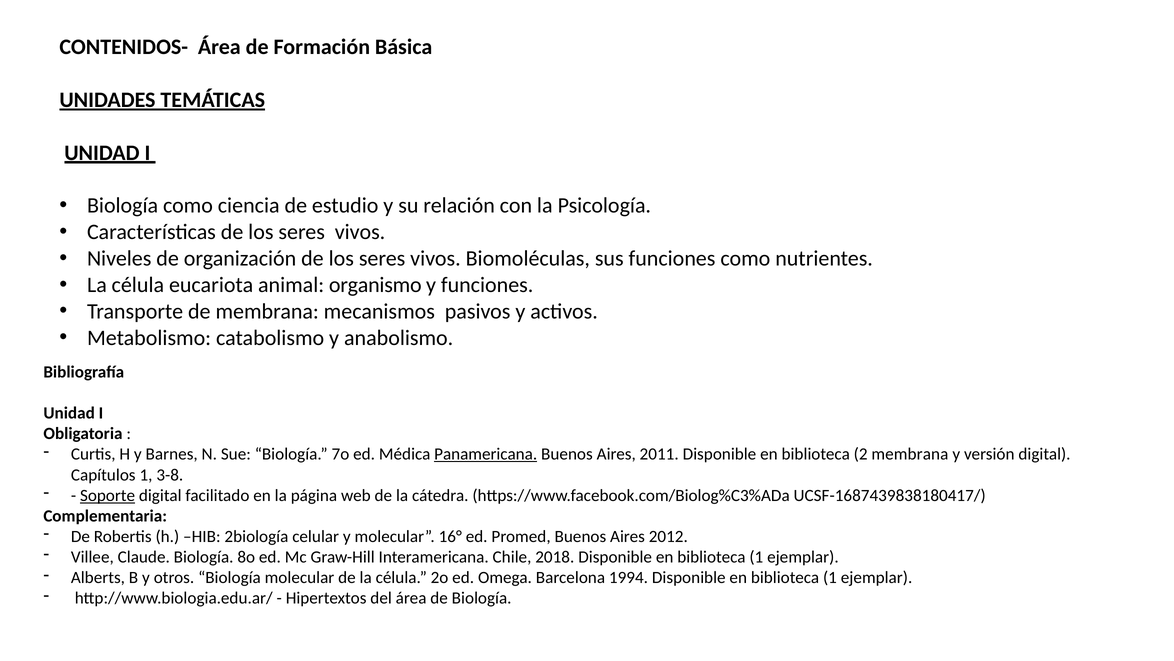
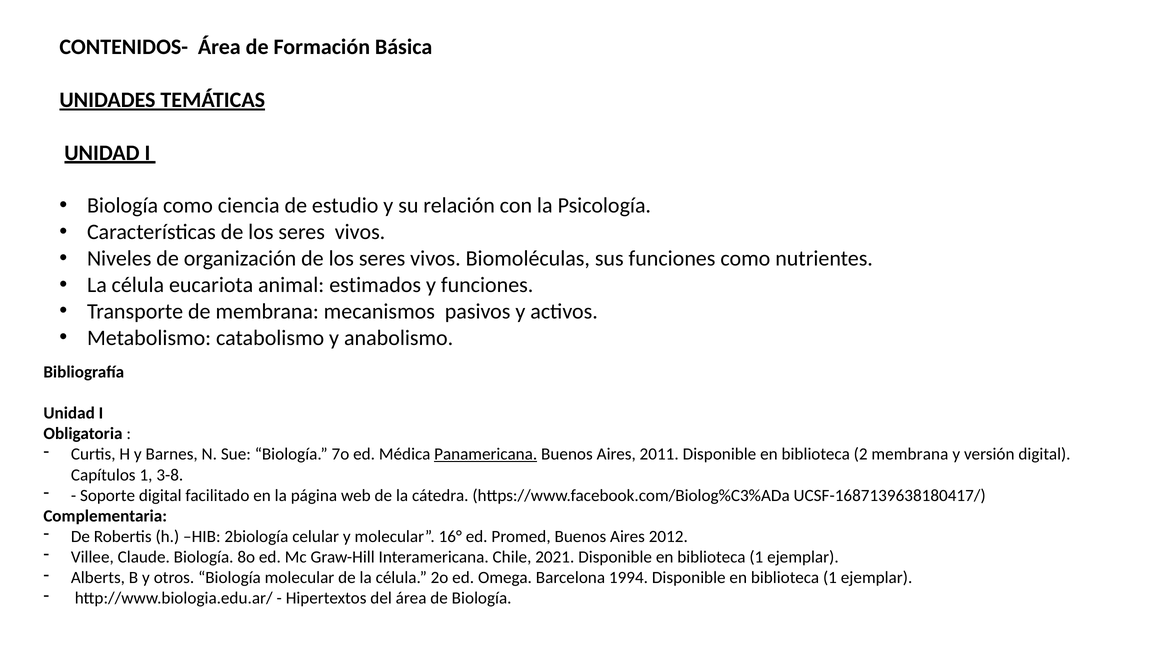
organismo: organismo -> estimados
Soporte underline: present -> none
UCSF-1687439838180417/: UCSF-1687439838180417/ -> UCSF-1687139638180417/
2018: 2018 -> 2021
